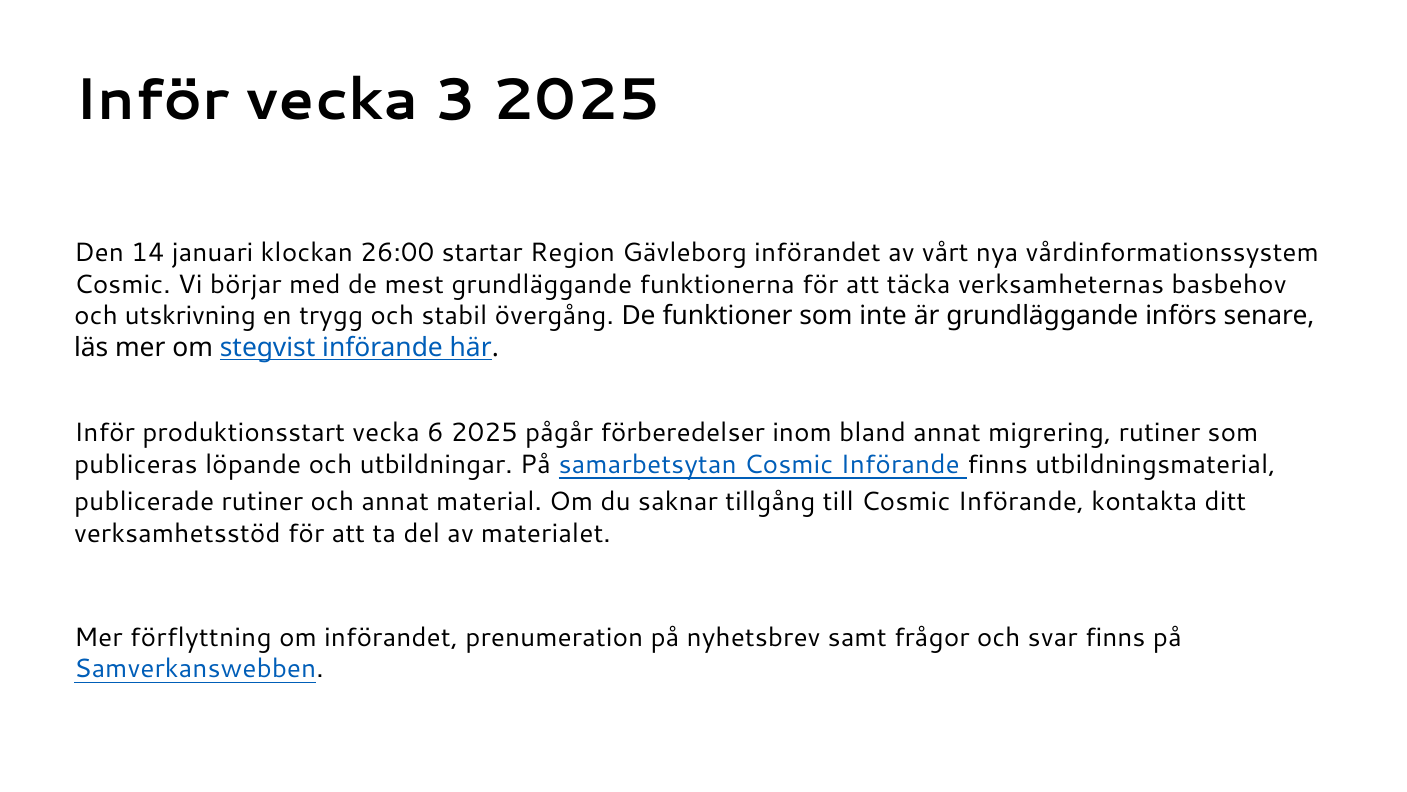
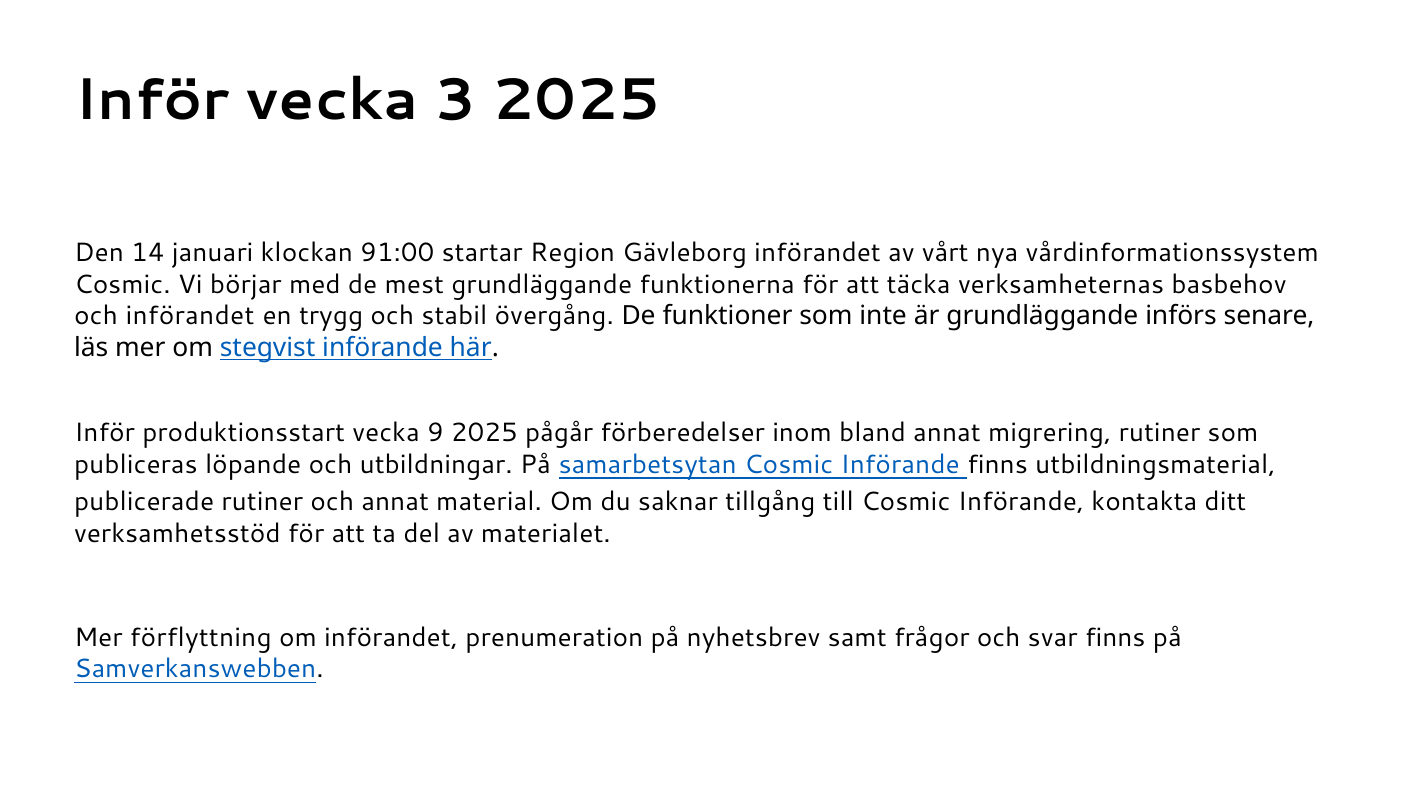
26:00: 26:00 -> 91:00
och utskrivning: utskrivning -> införandet
6: 6 -> 9
